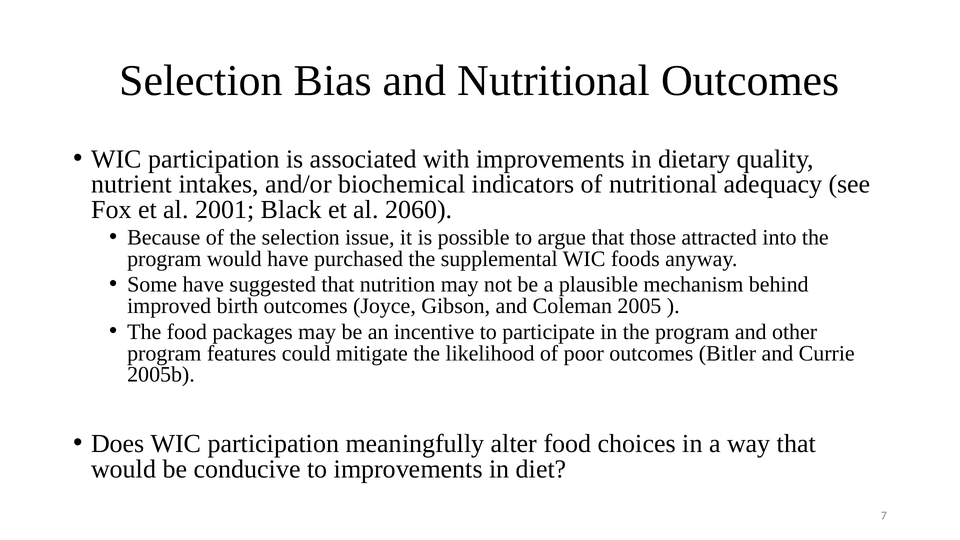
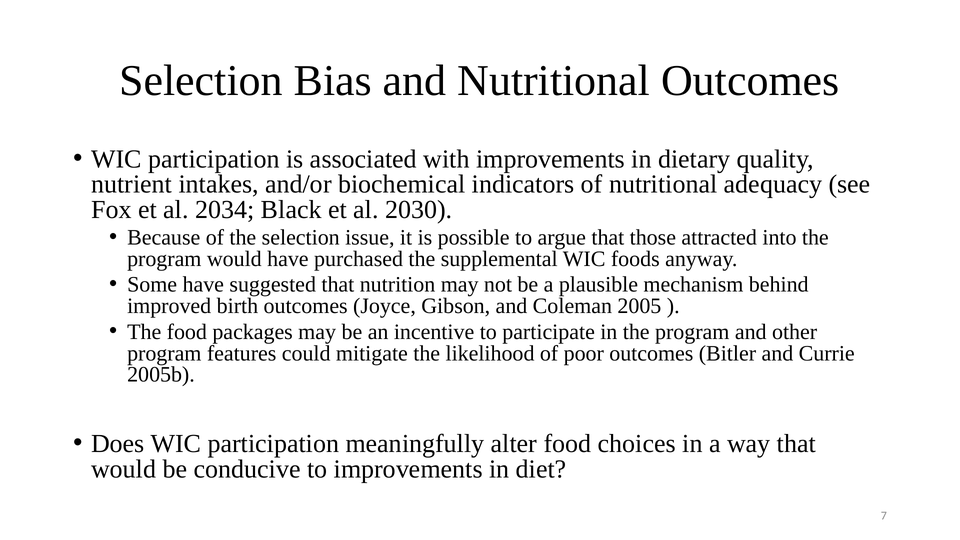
2001: 2001 -> 2034
2060: 2060 -> 2030
